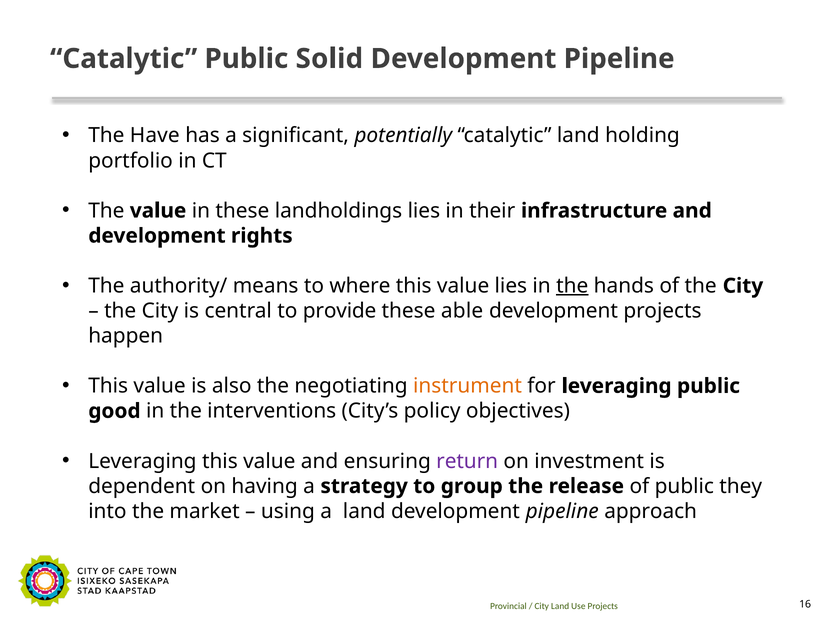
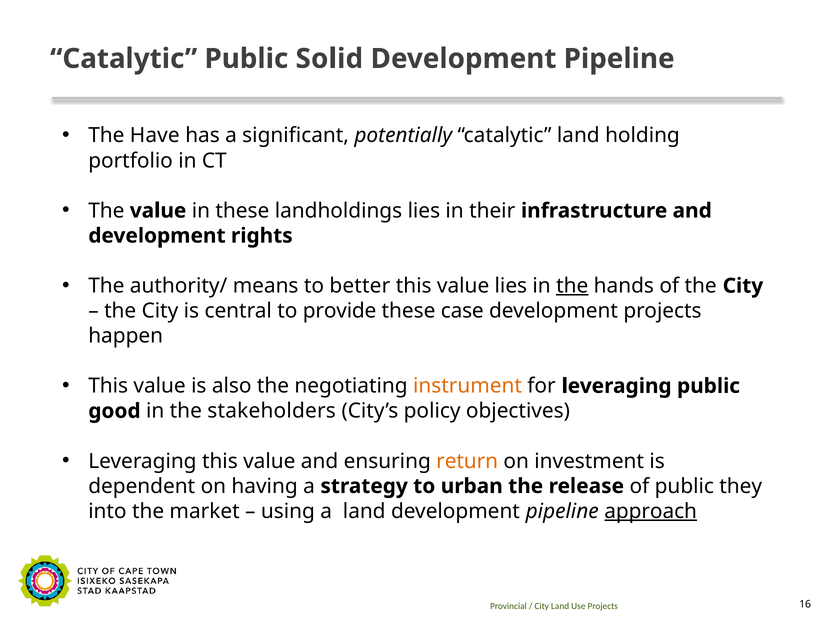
where: where -> better
able: able -> case
interventions: interventions -> stakeholders
return colour: purple -> orange
group: group -> urban
approach underline: none -> present
